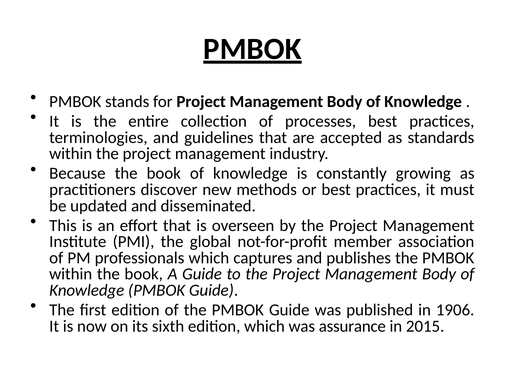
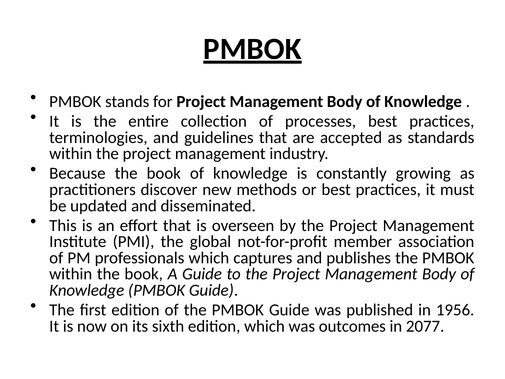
1906: 1906 -> 1956
assurance: assurance -> outcomes
2015: 2015 -> 2077
